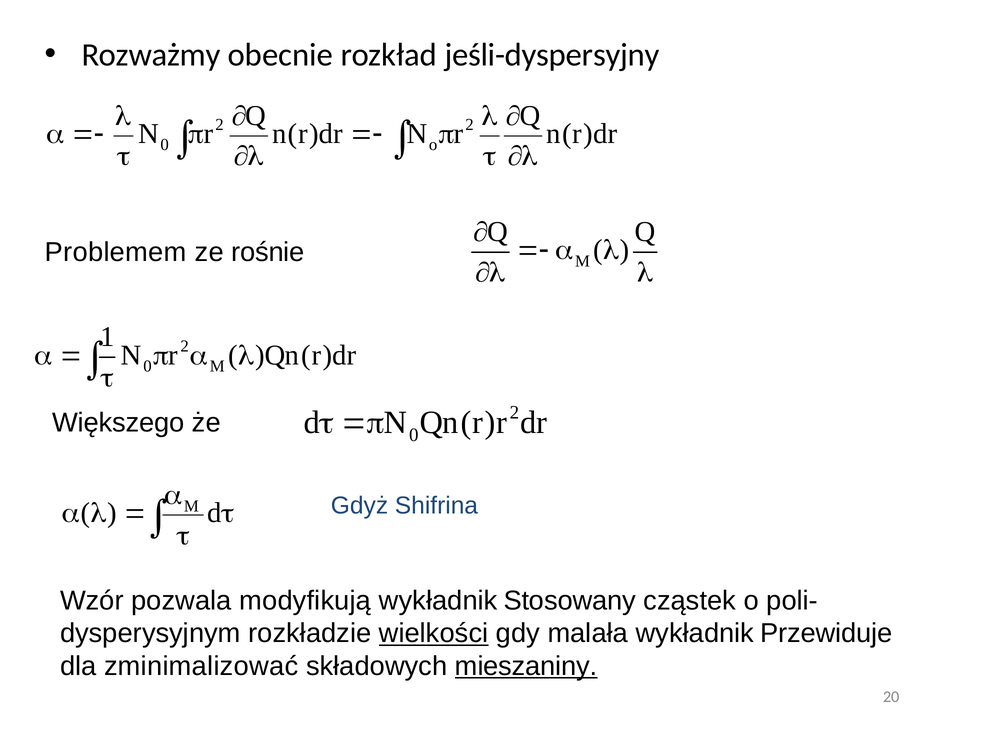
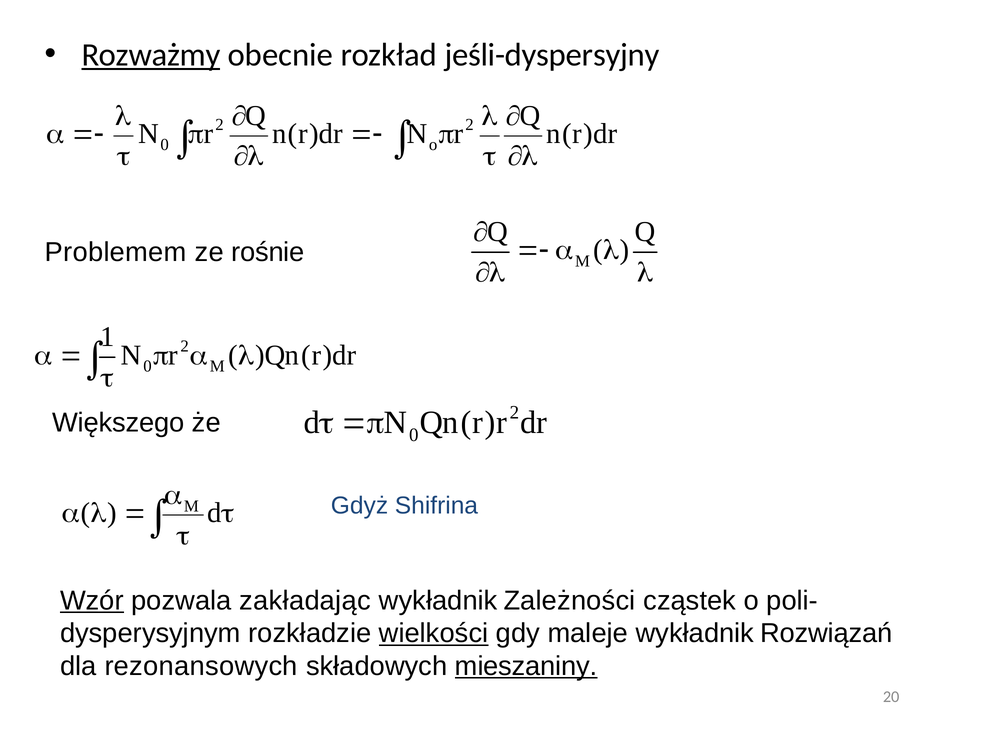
Rozważmy underline: none -> present
Wzór underline: none -> present
modyfikują: modyfikują -> zakładając
Stosowany: Stosowany -> Zależności
malała: malała -> maleje
Przewiduje: Przewiduje -> Rozwiązań
zminimalizować: zminimalizować -> rezonansowych
